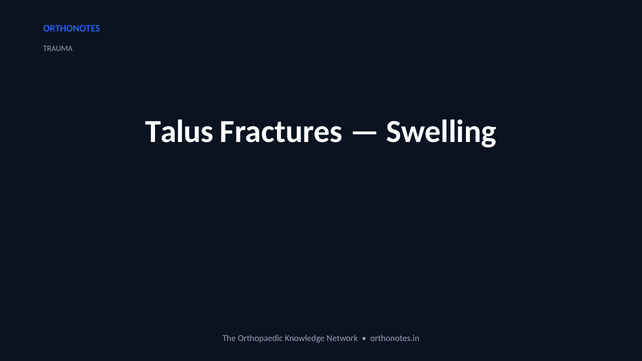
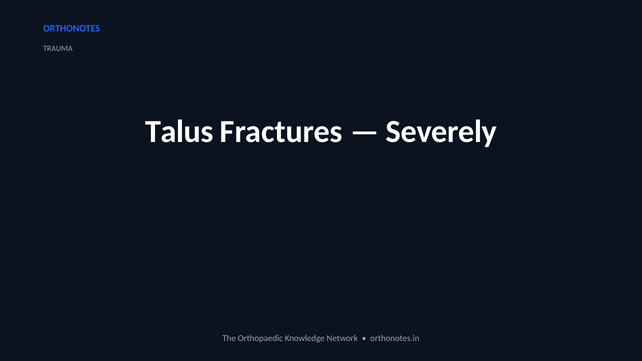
Swelling: Swelling -> Severely
